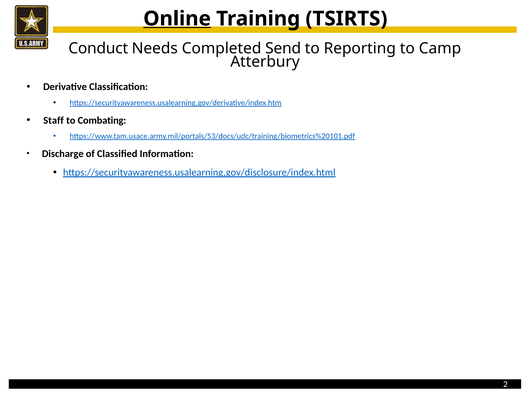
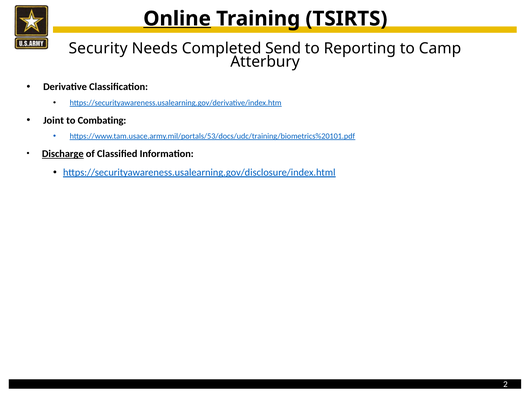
Conduct: Conduct -> Security
Staff: Staff -> Joint
Discharge underline: none -> present
